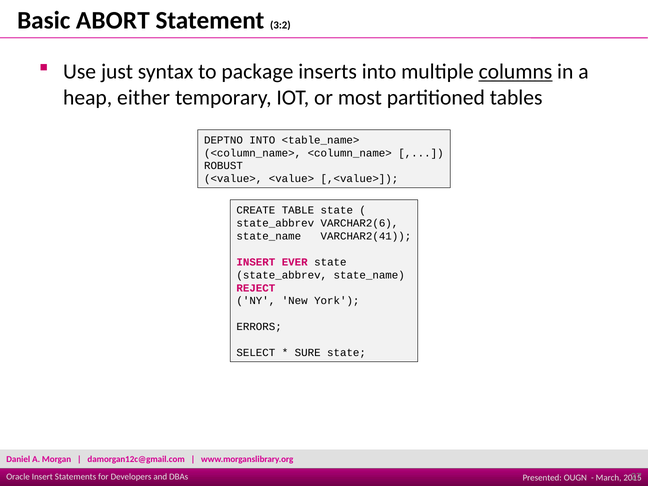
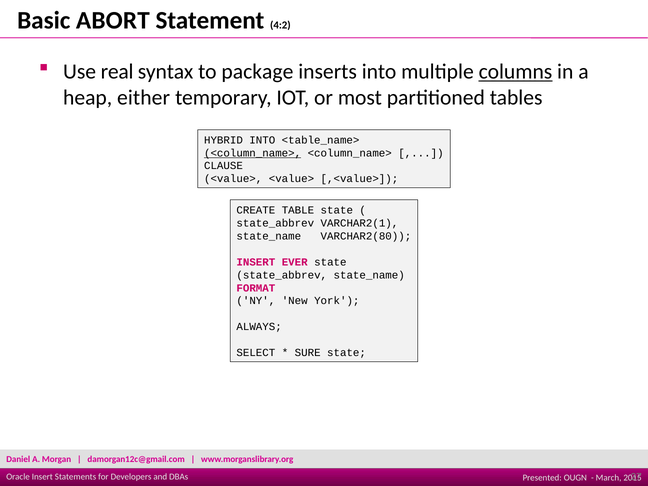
3:2: 3:2 -> 4:2
just: just -> real
DEPTNO: DEPTNO -> HYBRID
<column_name> at (253, 153) underline: none -> present
ROBUST: ROBUST -> CLAUSE
VARCHAR2(6: VARCHAR2(6 -> VARCHAR2(1
VARCHAR2(41: VARCHAR2(41 -> VARCHAR2(80
REJECT: REJECT -> FORMAT
ERRORS: ERRORS -> ALWAYS
